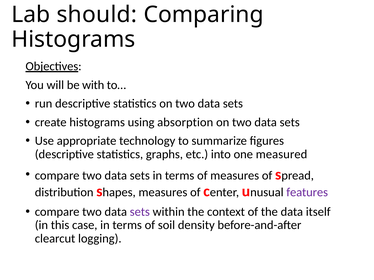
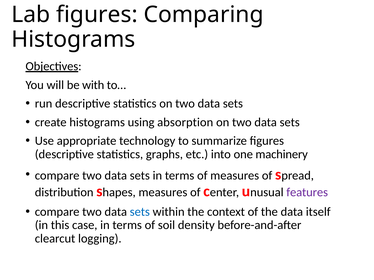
Lab should: should -> figures
measured: measured -> machinery
sets at (140, 212) colour: purple -> blue
